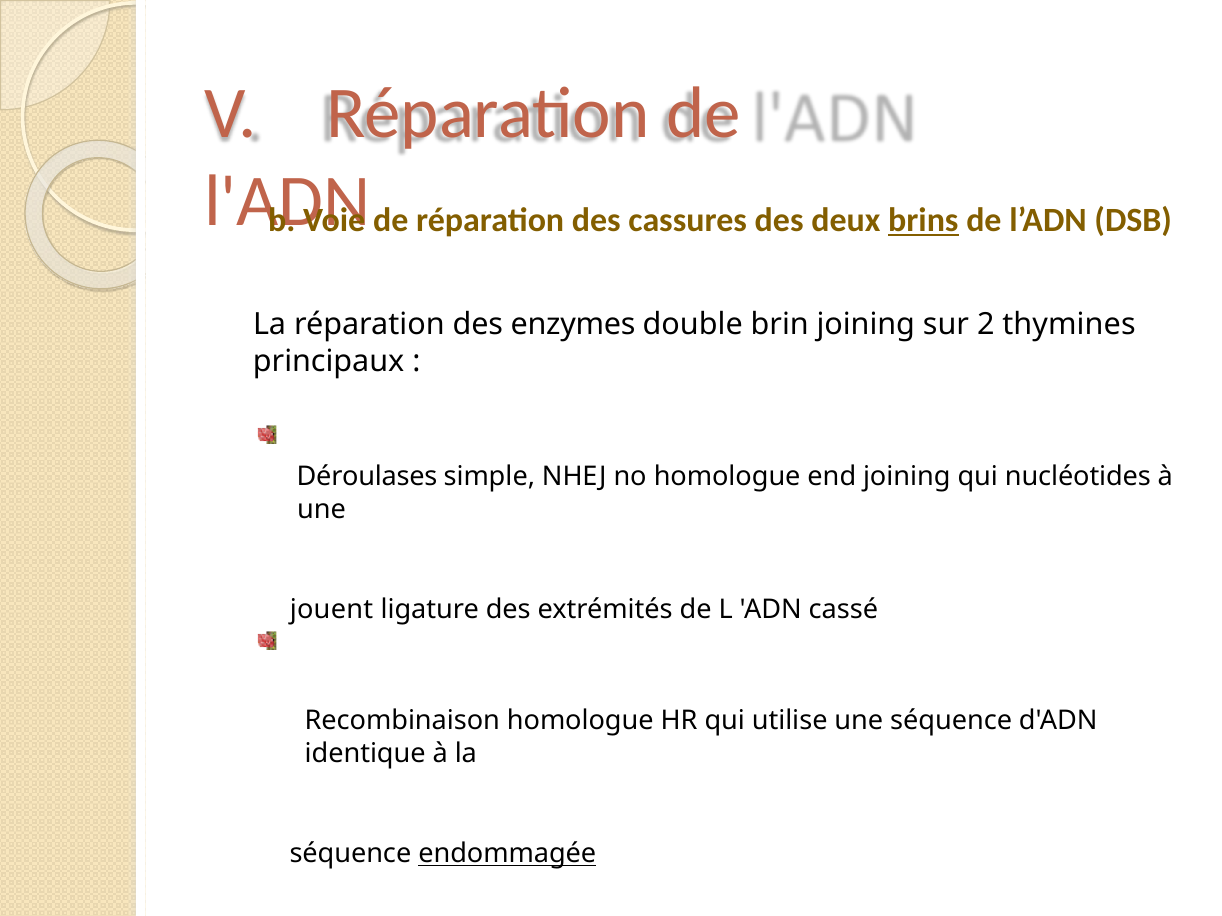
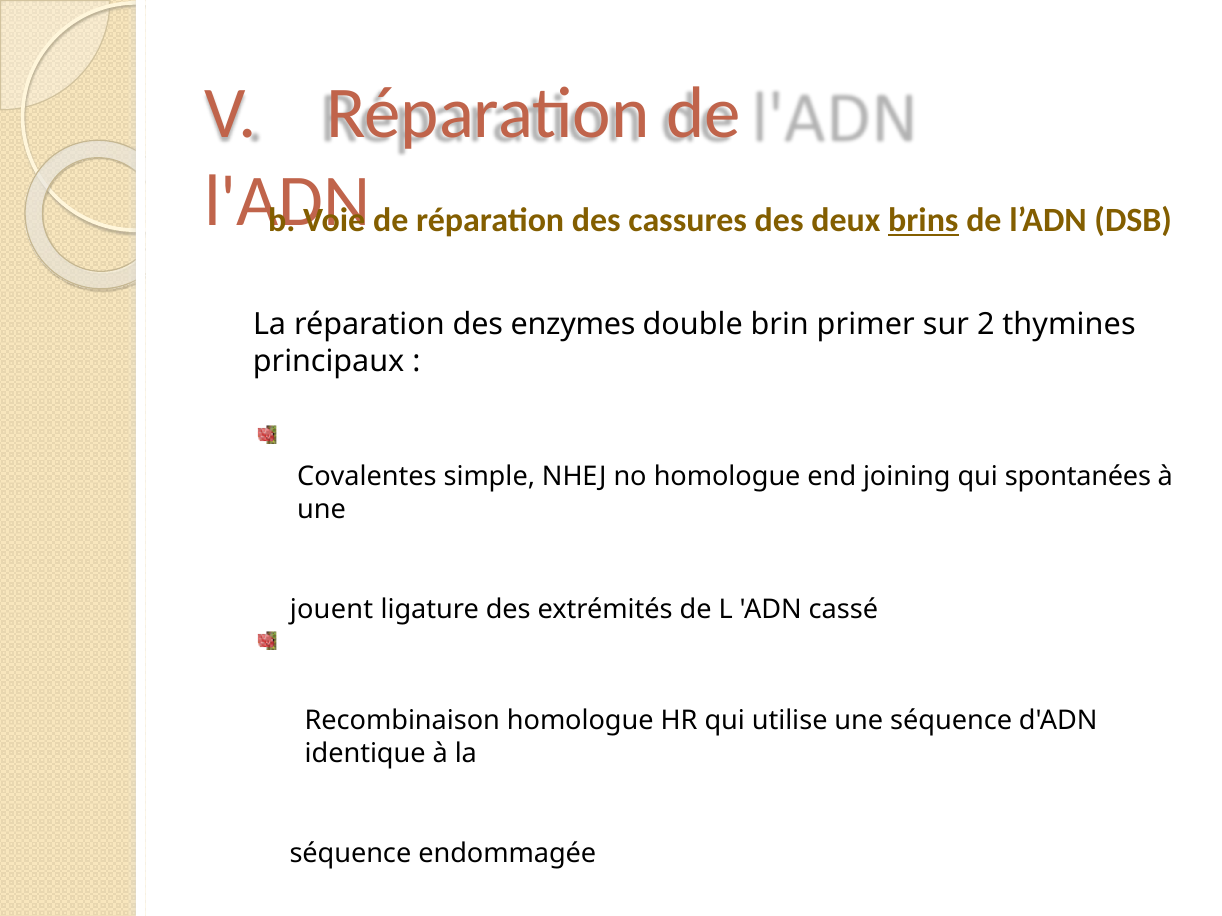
brin joining: joining -> primer
Déroulases: Déroulases -> Covalentes
nucléotides: nucléotides -> spontanées
endommagée underline: present -> none
